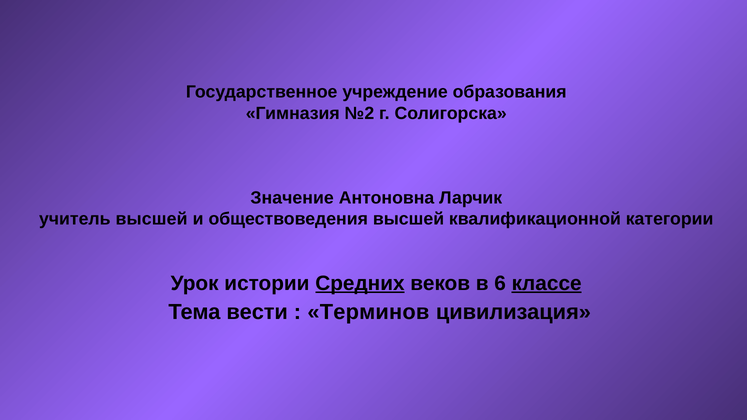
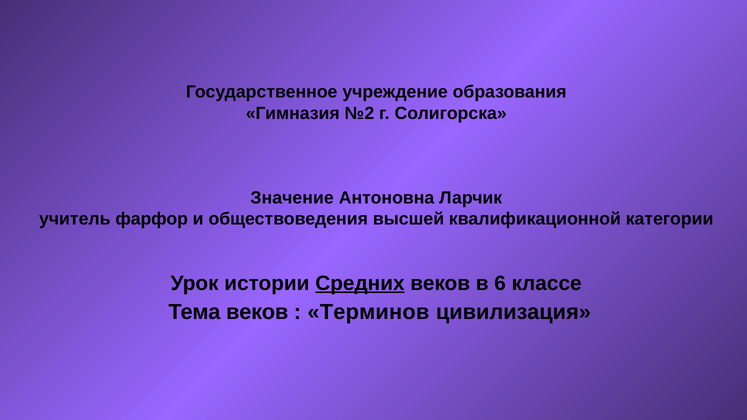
учитель высшей: высшей -> фарфор
классе underline: present -> none
Тема вести: вести -> веков
